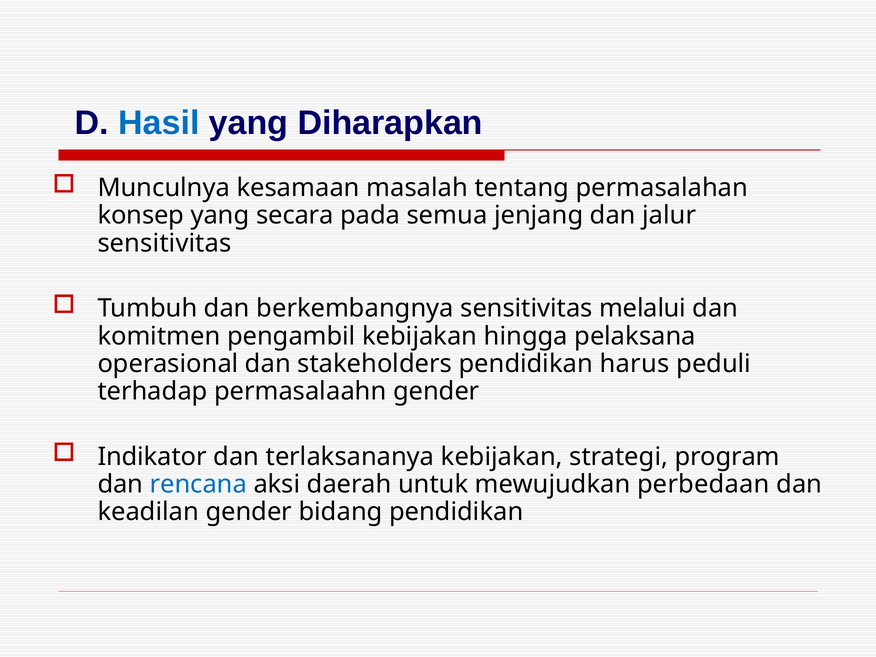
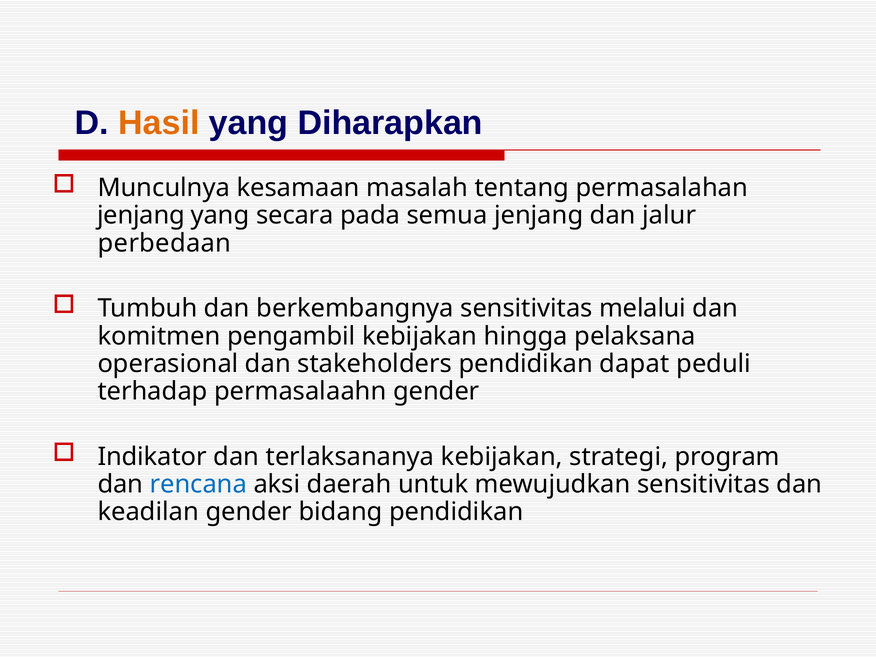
Hasil colour: blue -> orange
konsep at (141, 215): konsep -> jenjang
sensitivitas at (165, 243): sensitivitas -> perbedaan
harus: harus -> dapat
mewujudkan perbedaan: perbedaan -> sensitivitas
